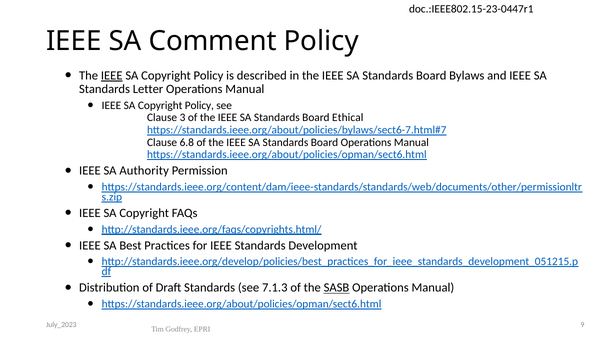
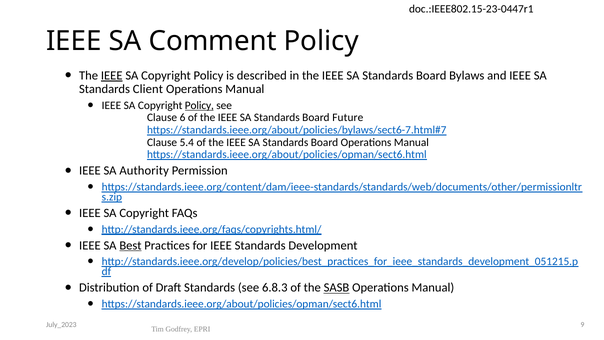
Letter: Letter -> Client
Policy at (199, 105) underline: none -> present
3: 3 -> 6
Ethical: Ethical -> Future
6.8: 6.8 -> 5.4
Best underline: none -> present
7.1.3: 7.1.3 -> 6.8.3
